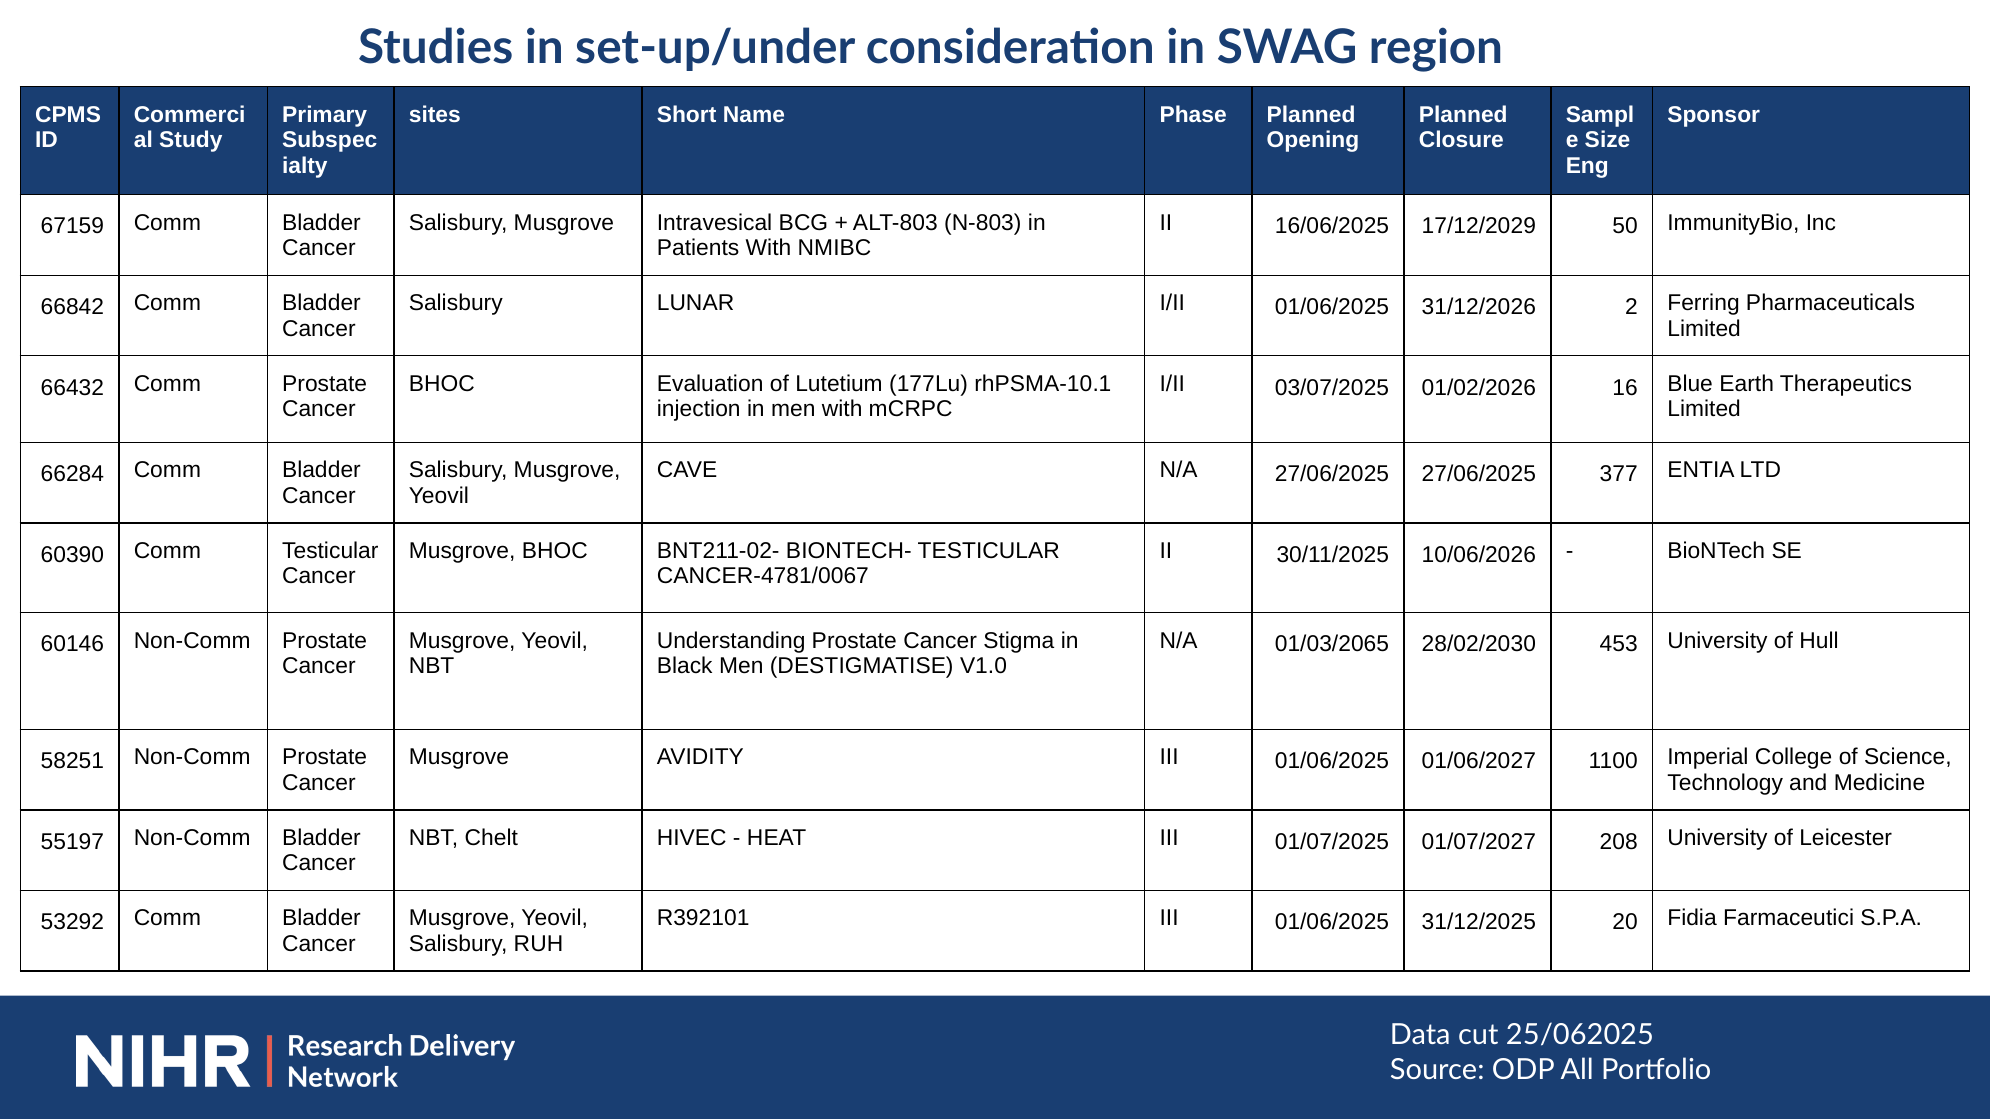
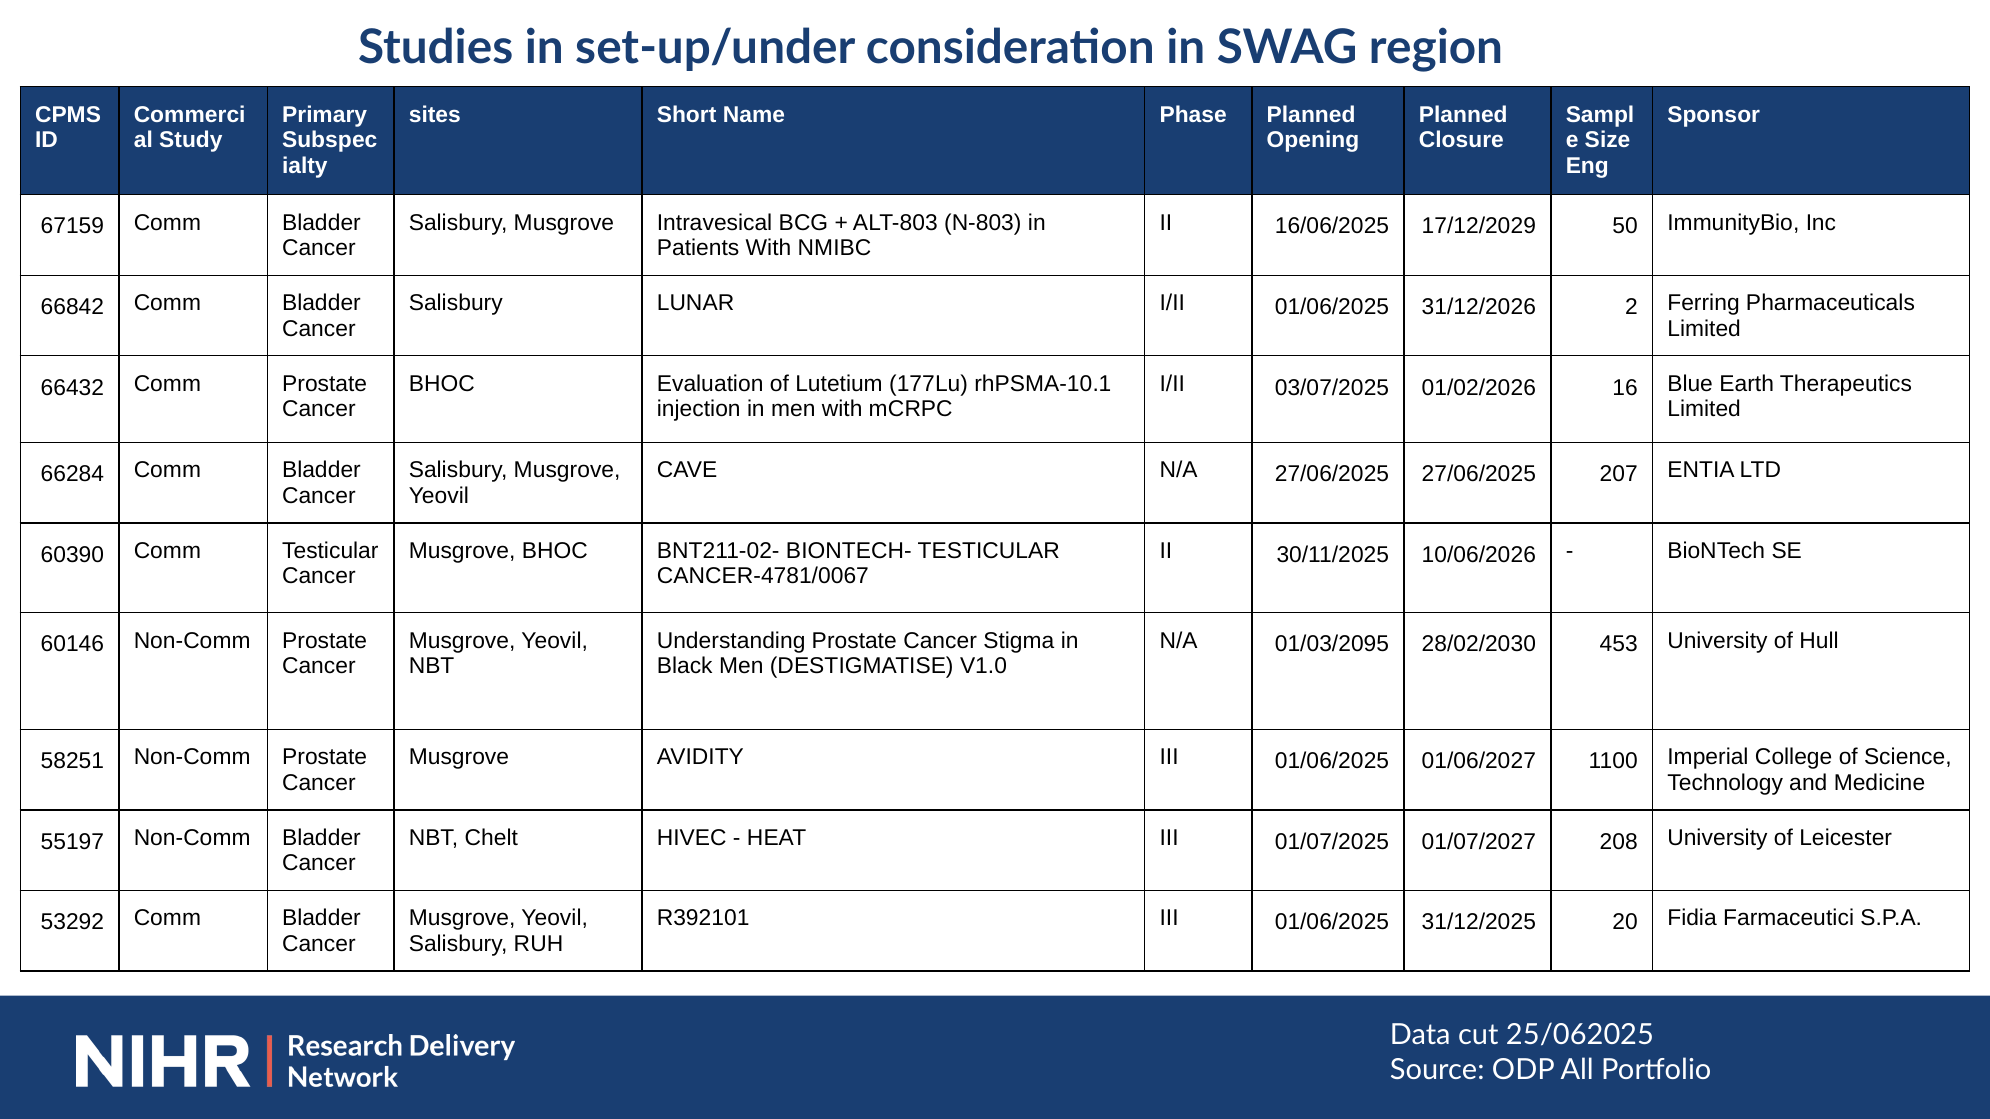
377: 377 -> 207
01/03/2065: 01/03/2065 -> 01/03/2095
